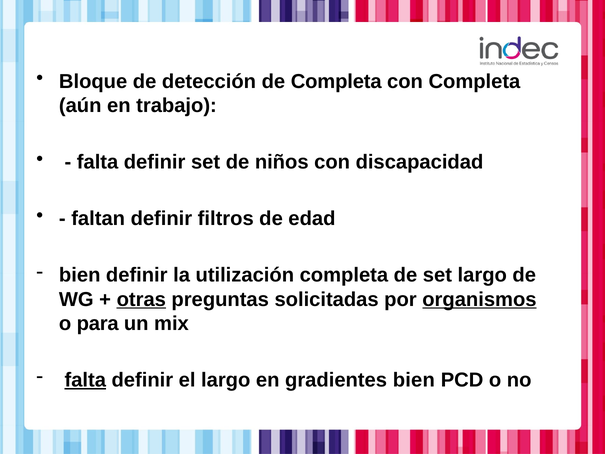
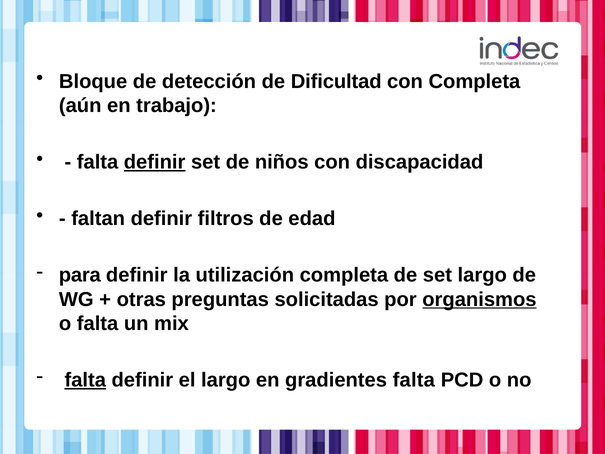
de Completa: Completa -> Dificultad
definir at (155, 162) underline: none -> present
bien at (80, 275): bien -> para
otras underline: present -> none
o para: para -> falta
gradientes bien: bien -> falta
